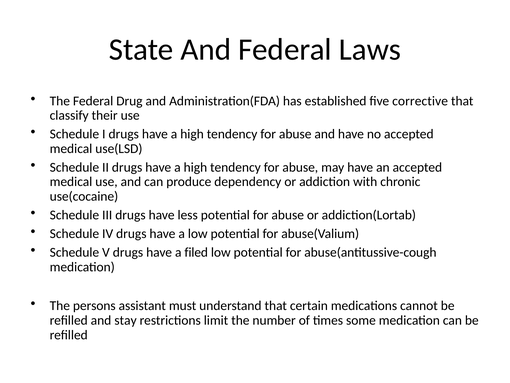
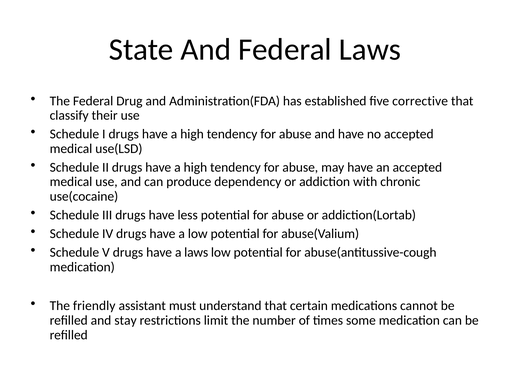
a filed: filed -> laws
persons: persons -> friendly
